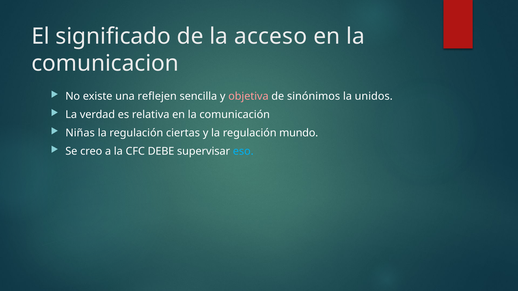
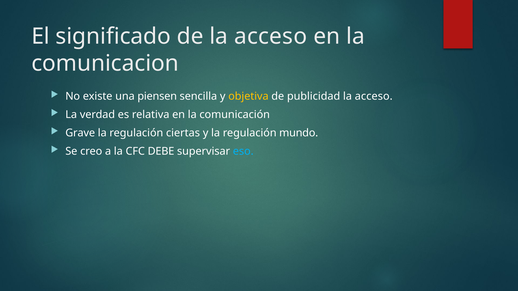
reflejen: reflejen -> piensen
objetiva colour: pink -> yellow
sinónimos: sinónimos -> publicidad
unidos at (374, 96): unidos -> acceso
Niñas: Niñas -> Grave
